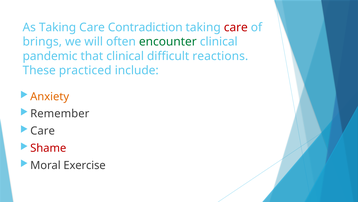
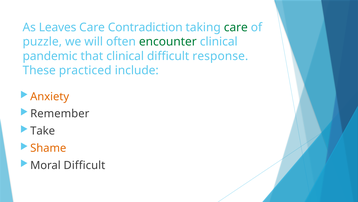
As Taking: Taking -> Leaves
care at (236, 27) colour: red -> green
brings: brings -> puzzle
reactions: reactions -> response
Care at (43, 131): Care -> Take
Shame colour: red -> orange
Moral Exercise: Exercise -> Difficult
